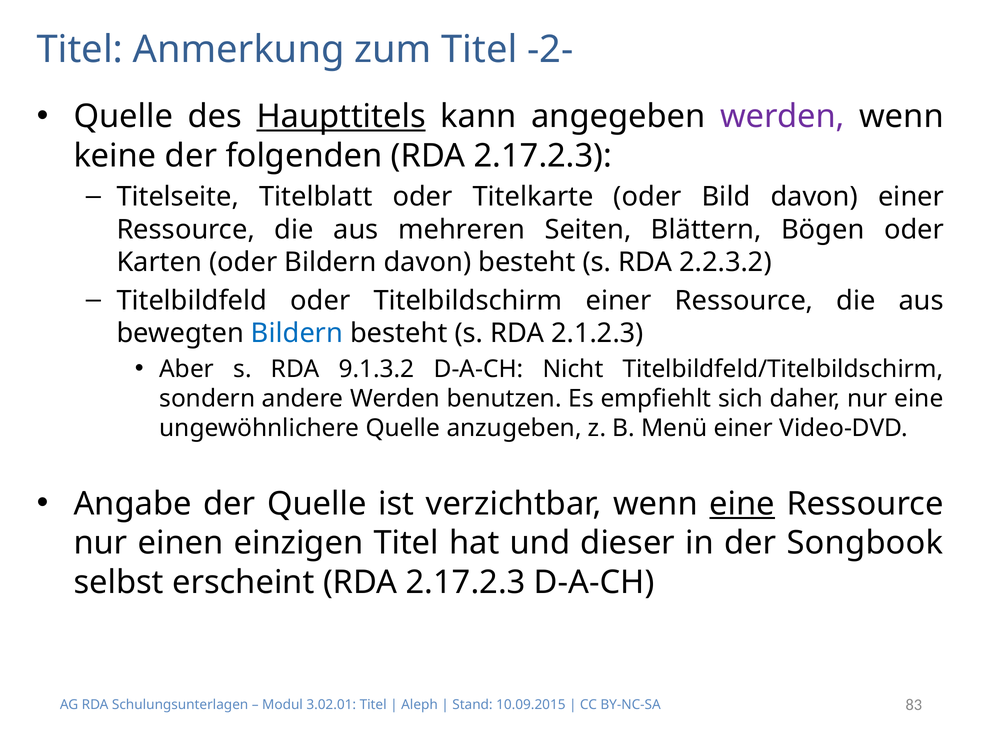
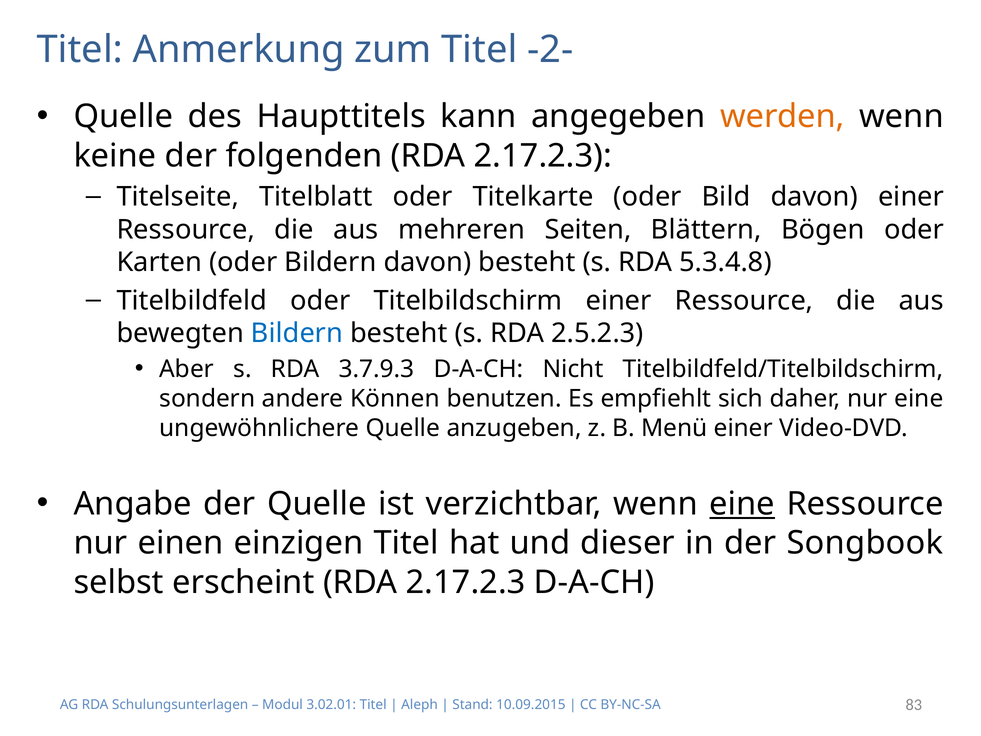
Haupttitels underline: present -> none
werden at (782, 117) colour: purple -> orange
2.2.3.2: 2.2.3.2 -> 5.3.4.8
2.1.2.3: 2.1.2.3 -> 2.5.2.3
9.1.3.2: 9.1.3.2 -> 3.7.9.3
andere Werden: Werden -> Können
